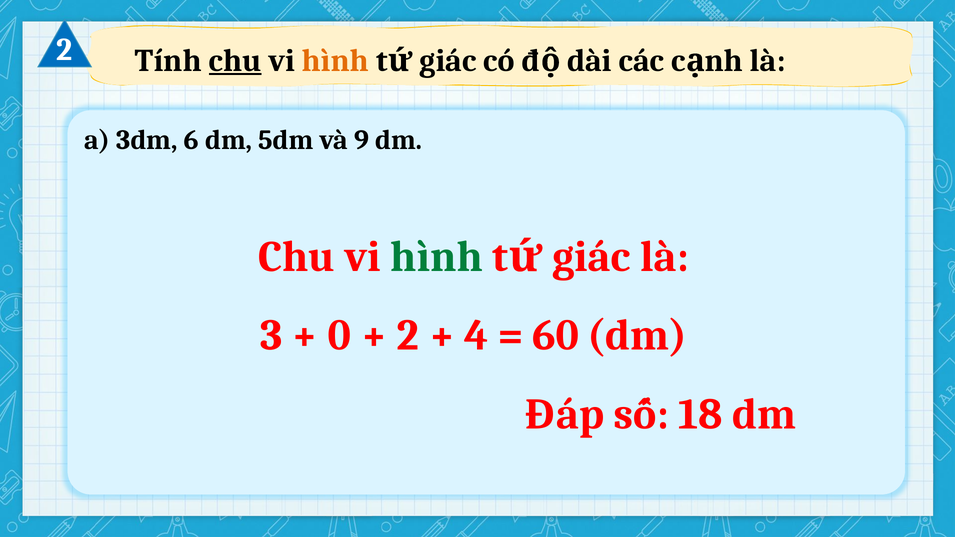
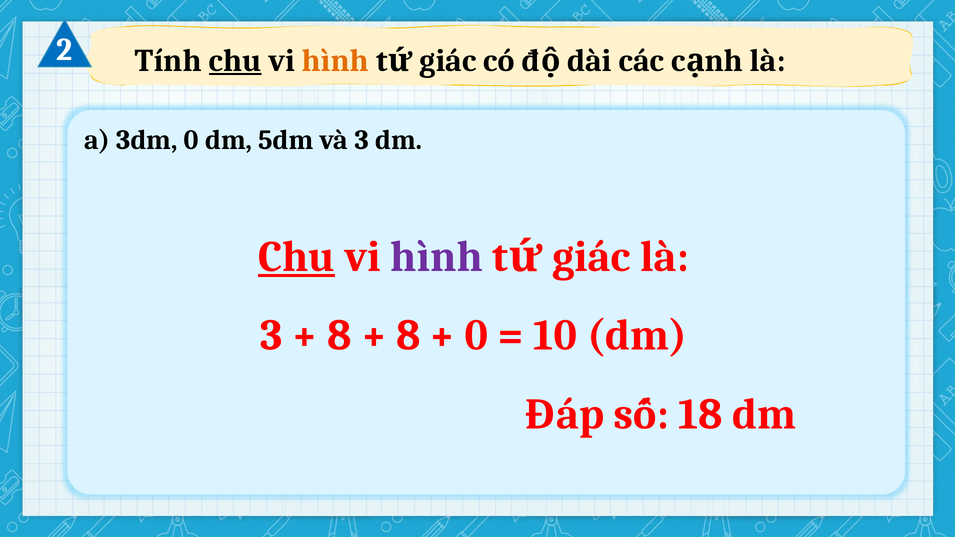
3dm 6: 6 -> 0
và 9: 9 -> 3
Chu at (297, 257) underline: none -> present
hình at (437, 257) colour: green -> purple
0 at (339, 336): 0 -> 8
2 at (408, 336): 2 -> 8
4 at (477, 336): 4 -> 0
60: 60 -> 10
